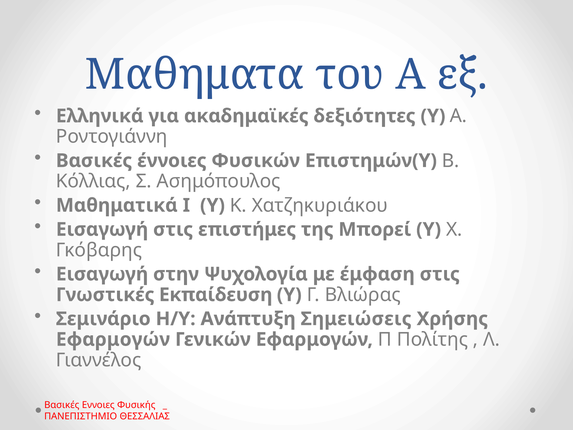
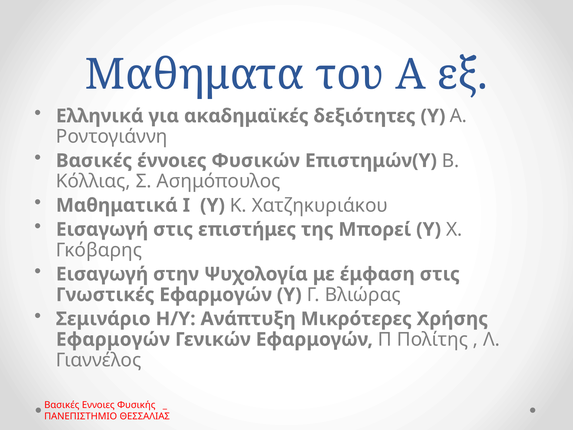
Γνωστικές Εκπαίδευση: Εκπαίδευση -> Εφαρμογών
Σημειώσεις: Σημειώσεις -> Μικρότερες
